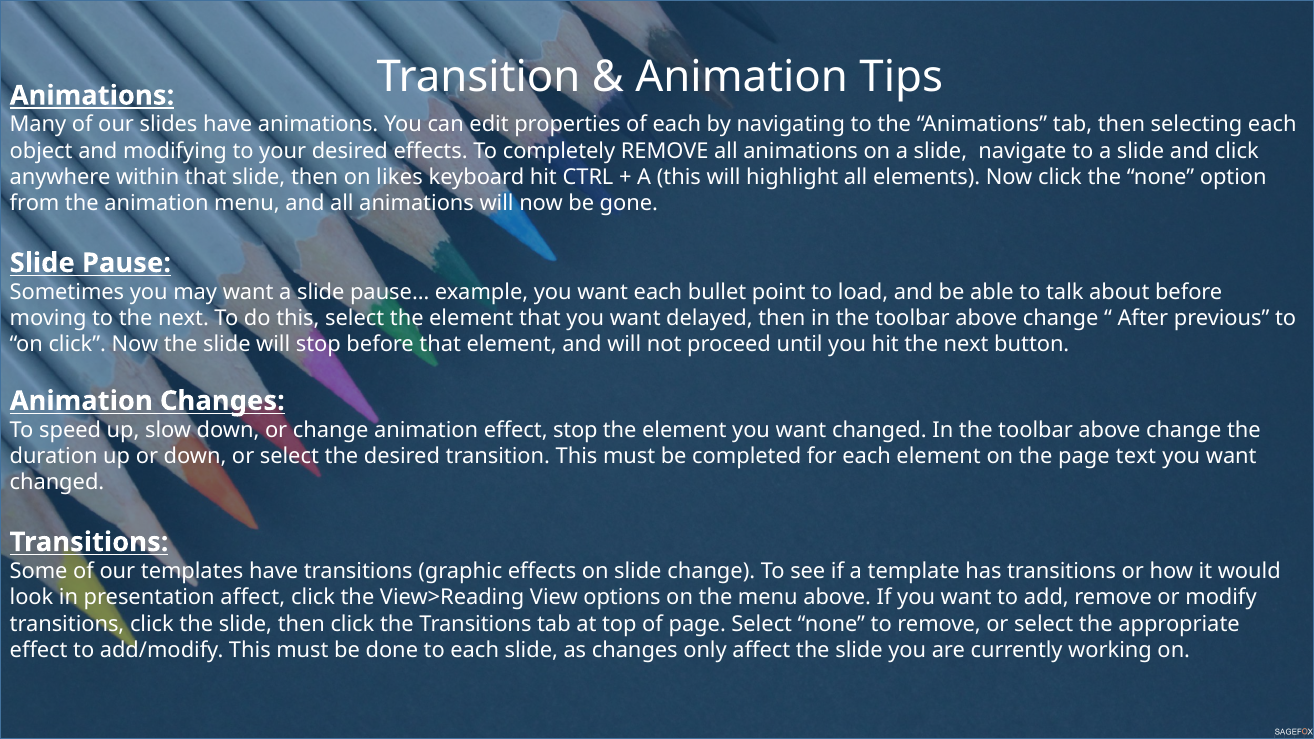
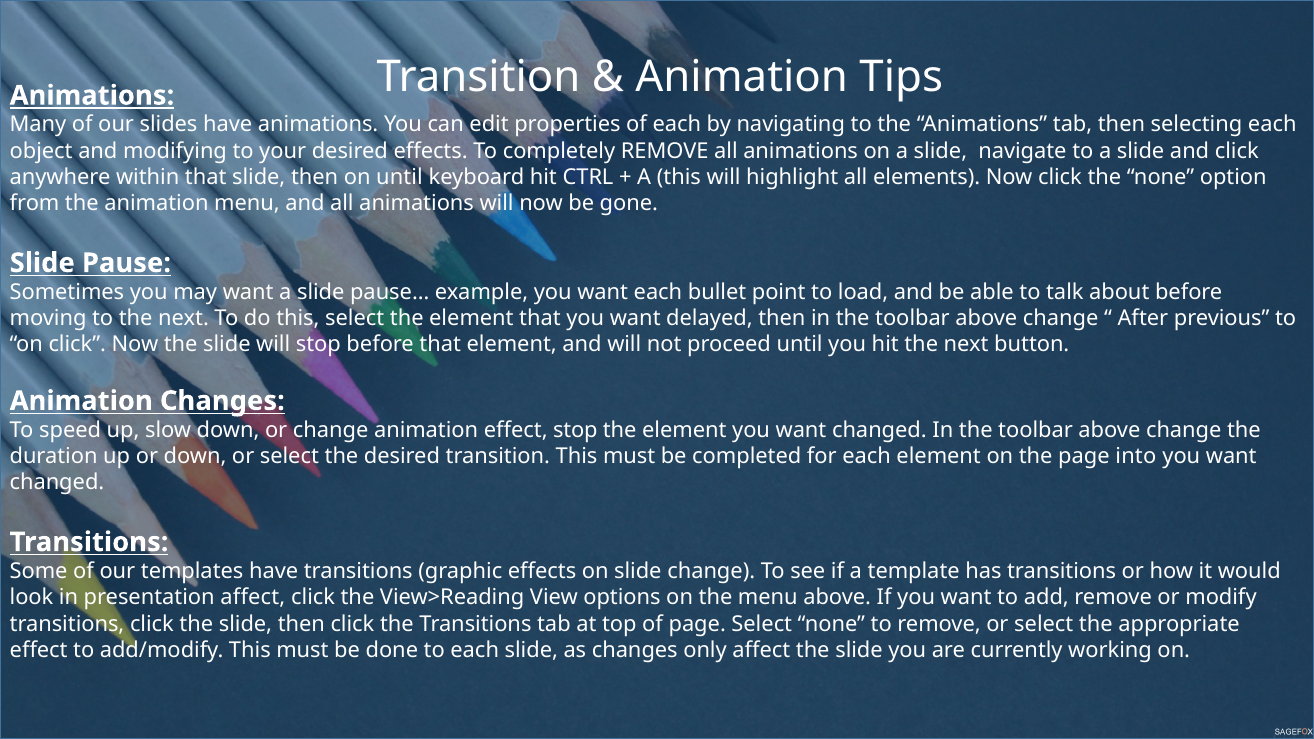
on likes: likes -> until
text: text -> into
